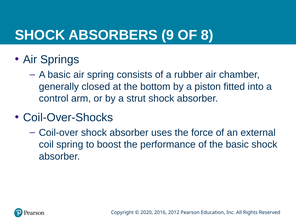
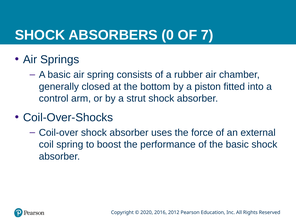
9: 9 -> 0
8: 8 -> 7
